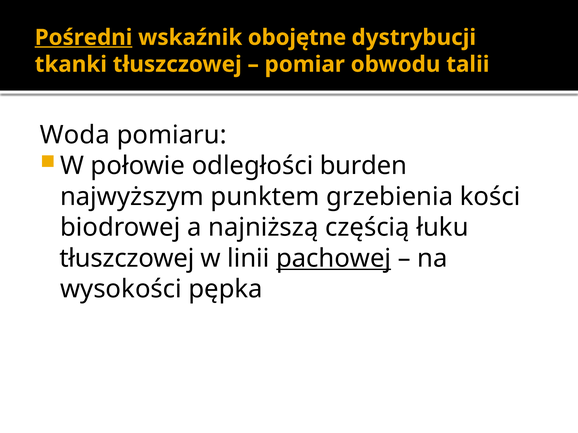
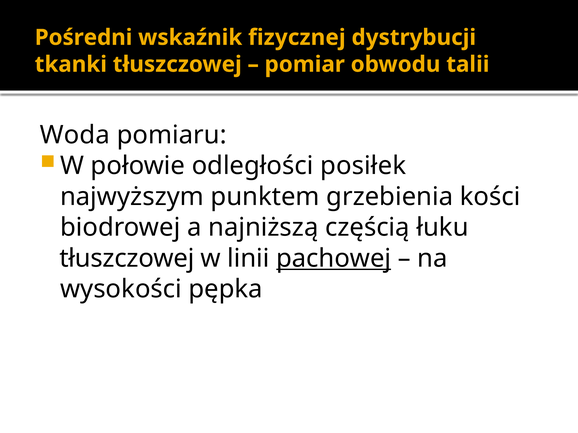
Pośredni underline: present -> none
obojętne: obojętne -> fizycznej
burden: burden -> posiłek
